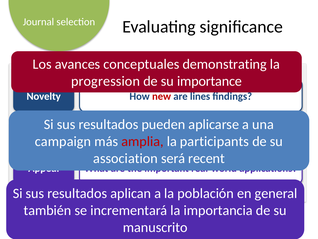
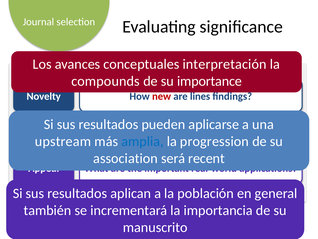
demonstrating: demonstrating -> interpretación
progression: progression -> compounds
campaign: campaign -> upstream
amplia colour: red -> blue
participants: participants -> progression
